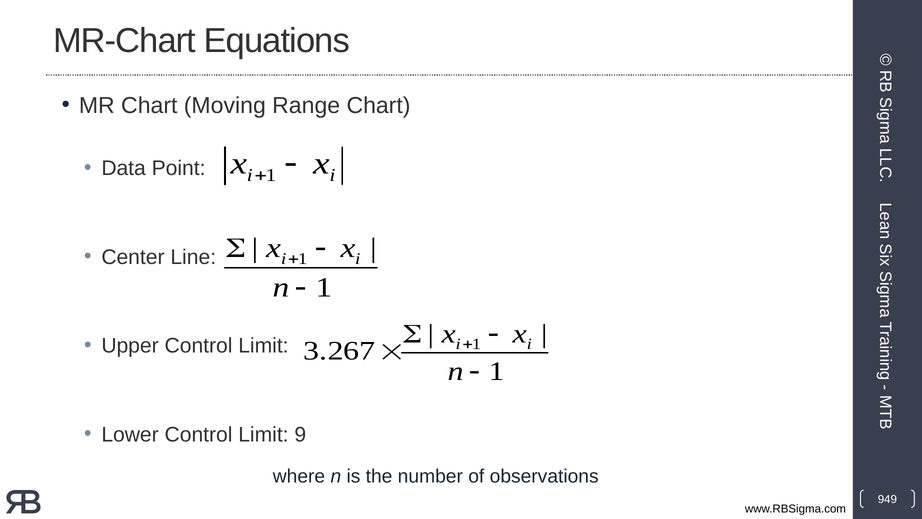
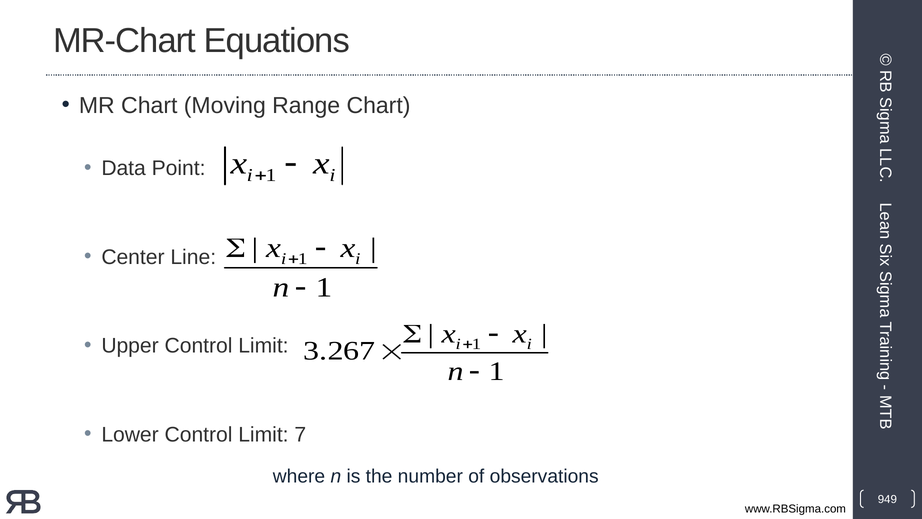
9: 9 -> 7
